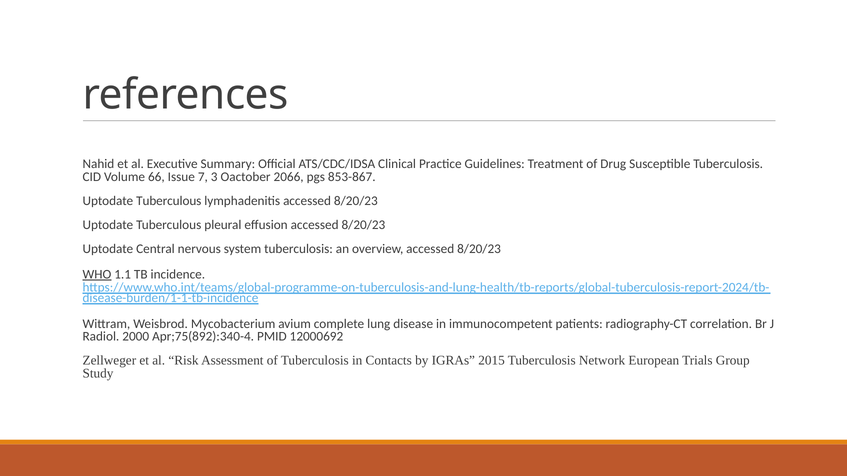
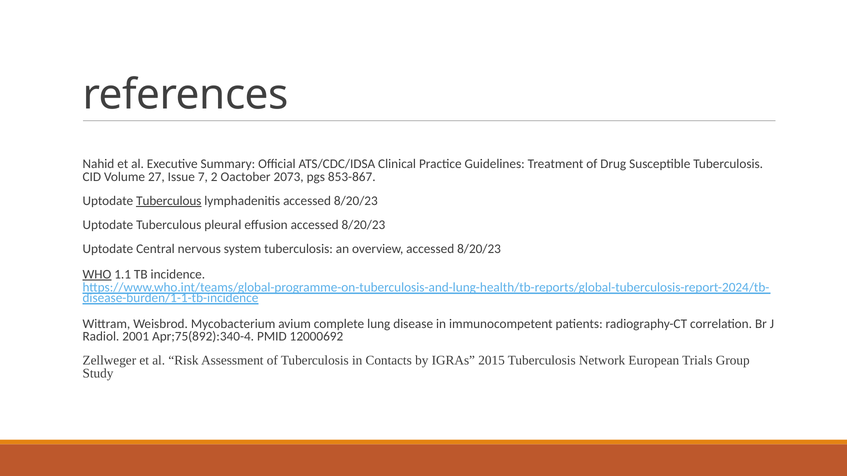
66: 66 -> 27
3: 3 -> 2
2066: 2066 -> 2073
Tuberculous at (169, 201) underline: none -> present
2000: 2000 -> 2001
